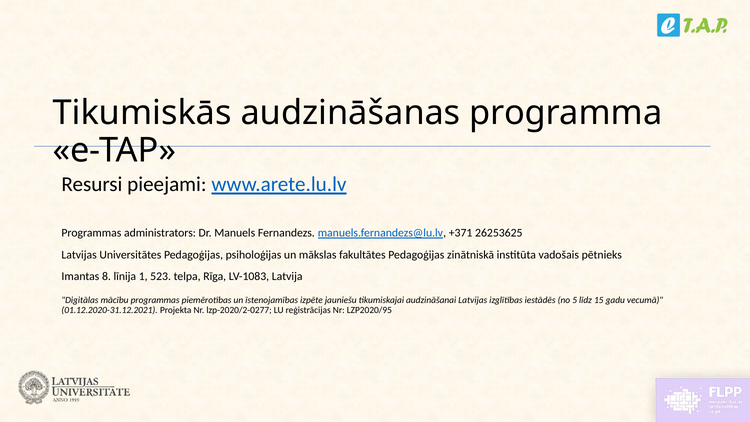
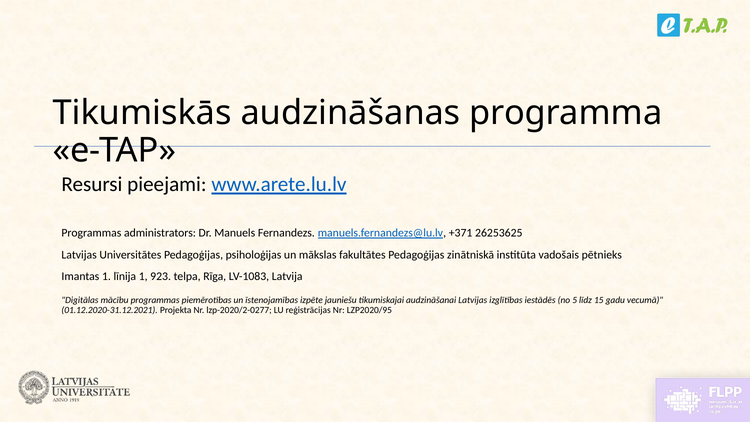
Imantas 8: 8 -> 1
523: 523 -> 923
